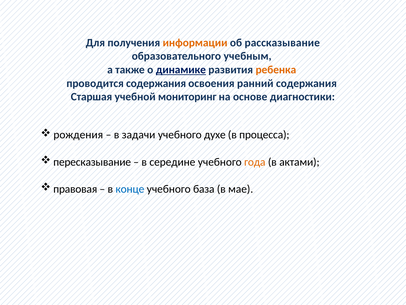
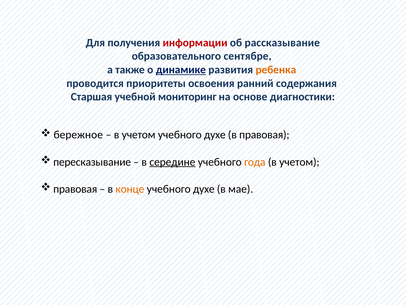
информации colour: orange -> red
учебным: учебным -> сентябре
проводится содержания: содержания -> приоритеты
рождения: рождения -> бережное
задачи at (139, 135): задачи -> учетом
в процесса: процесса -> правовая
середине underline: none -> present
актами at (299, 162): актами -> учетом
конце colour: blue -> orange
база at (204, 189): база -> духе
